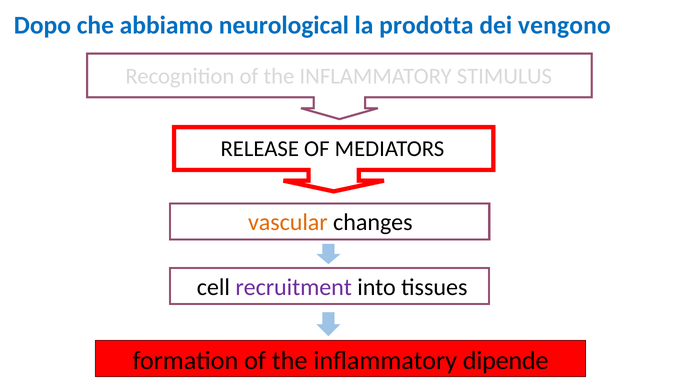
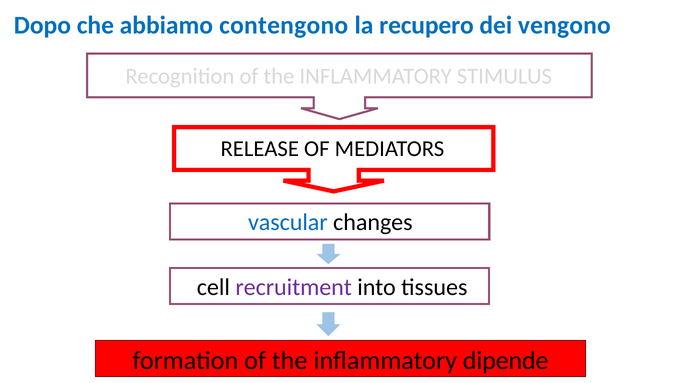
neurological: neurological -> contengono
prodotta: prodotta -> recupero
vascular colour: orange -> blue
